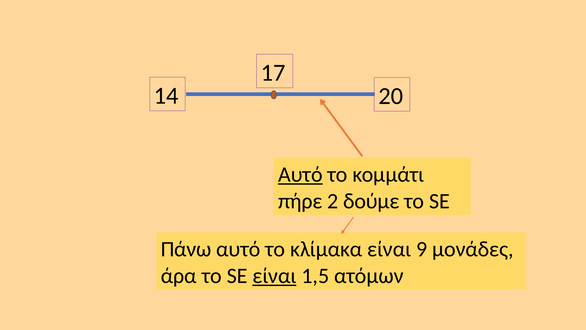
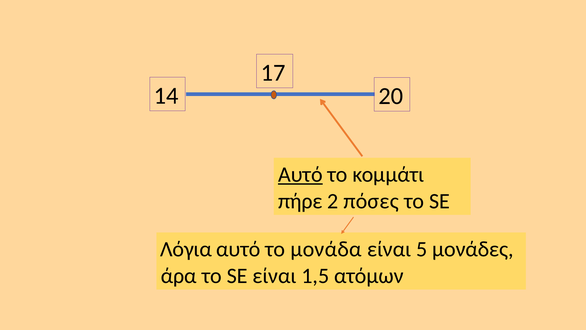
δούμε: δούμε -> πόσες
Πάνω: Πάνω -> Λόγια
κλίμακα: κλίμακα -> μονάδα
9: 9 -> 5
είναι at (274, 275) underline: present -> none
